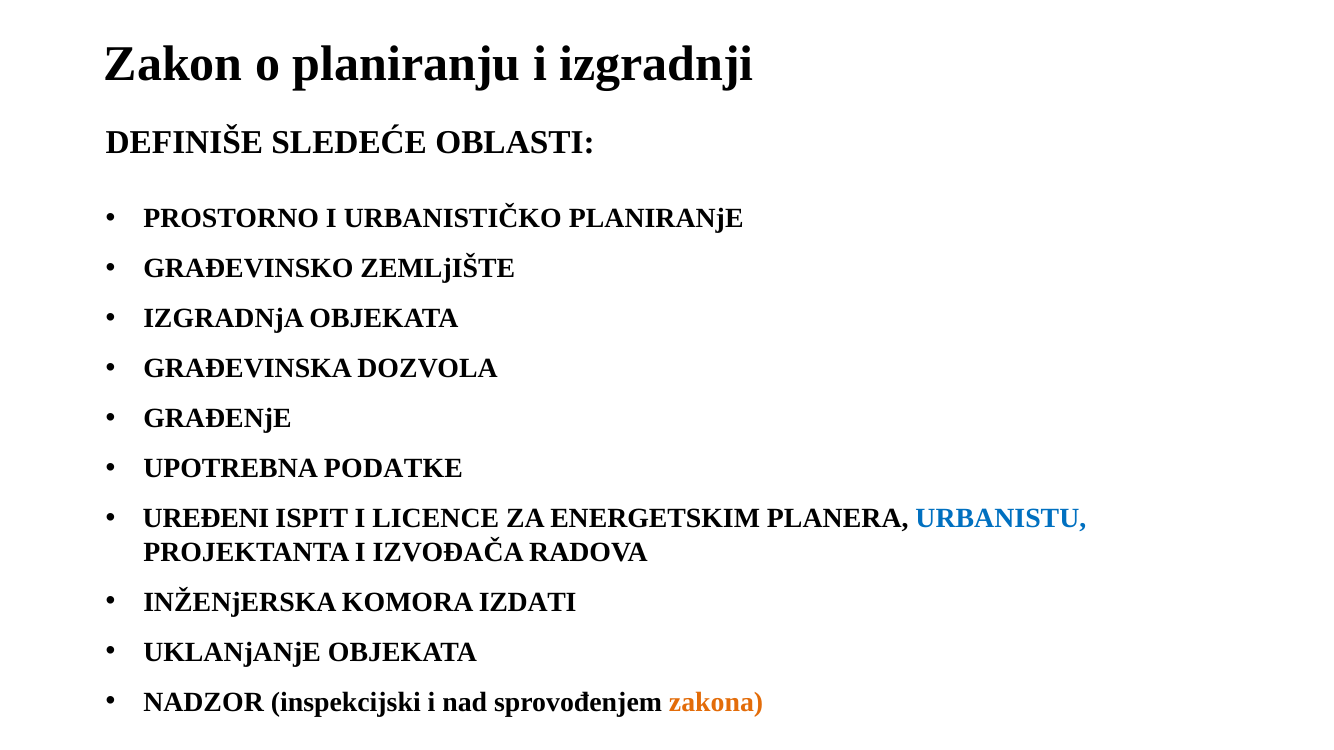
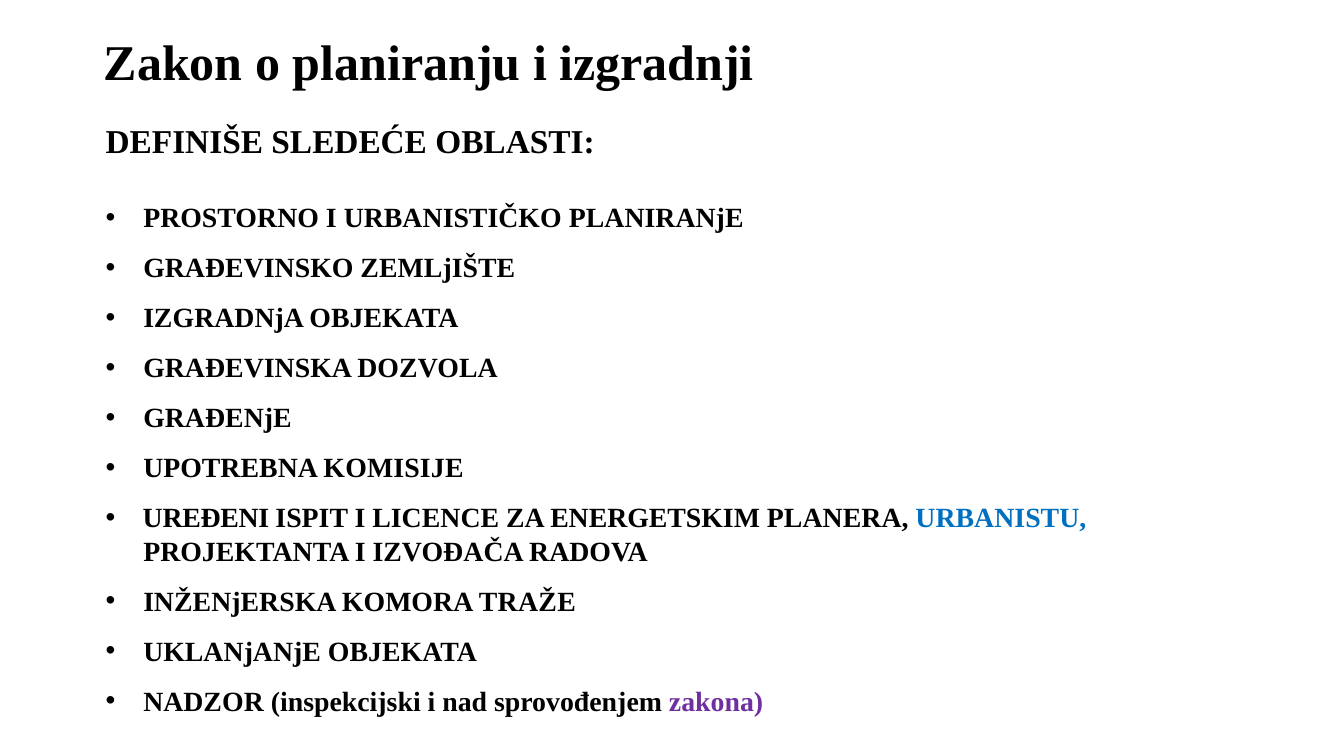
PODATKE: PODATKE -> KOMISIJE
IZDATI: IZDATI -> TRAŽE
zakona colour: orange -> purple
